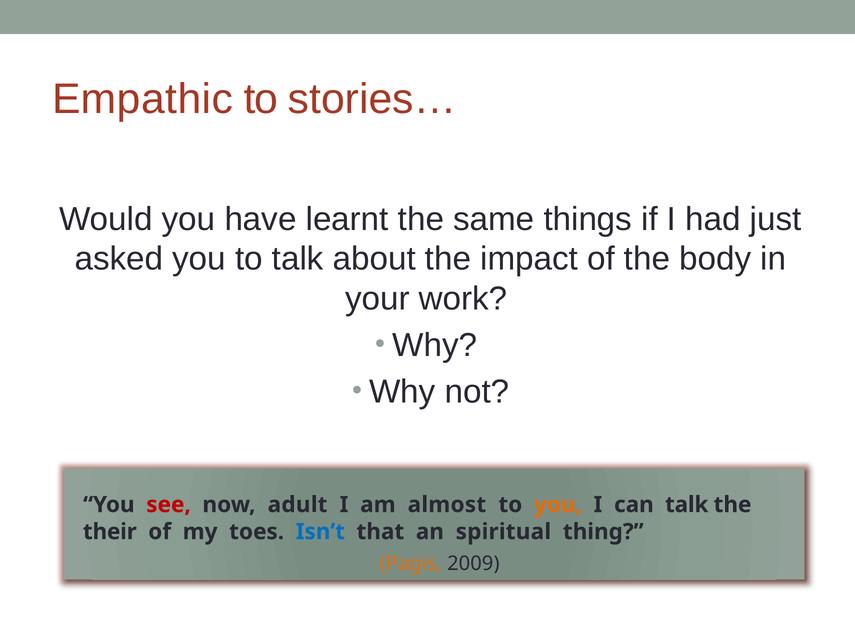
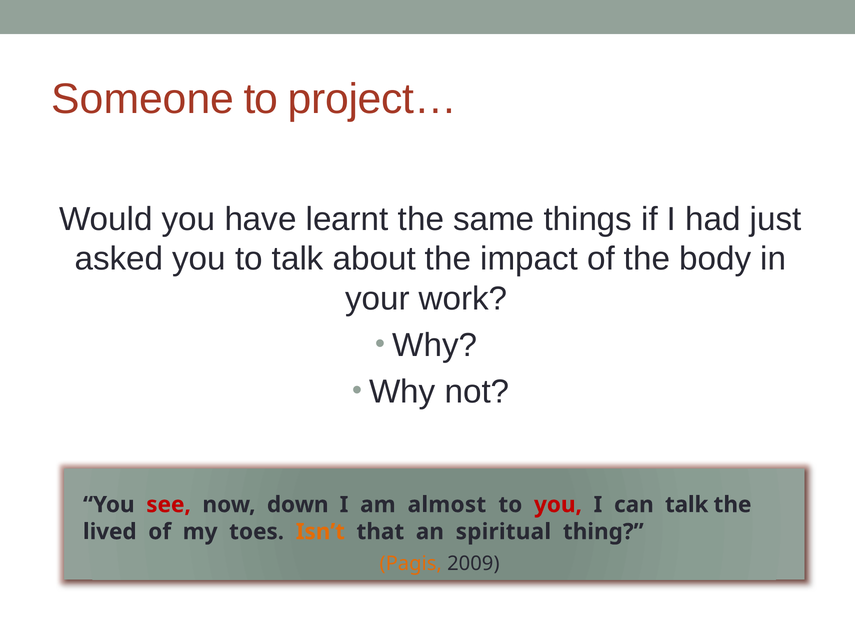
Empathic: Empathic -> Someone
stories…: stories… -> project…
adult: adult -> down
you at (558, 505) colour: orange -> red
their: their -> lived
Isn’t colour: blue -> orange
